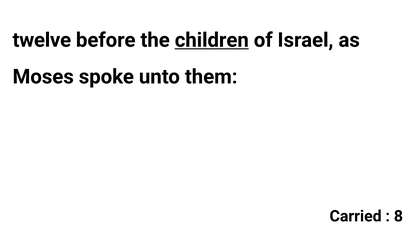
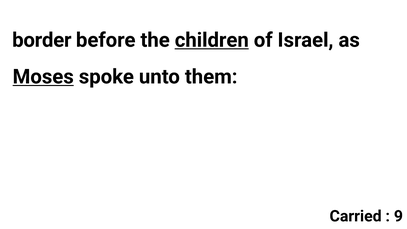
twelve: twelve -> border
Moses underline: none -> present
8: 8 -> 9
